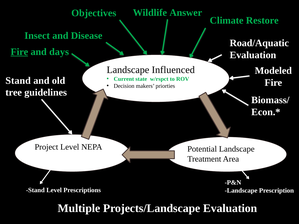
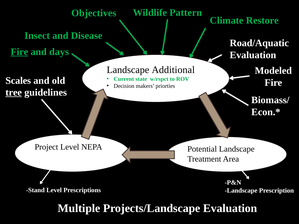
Answer: Answer -> Pattern
Influenced: Influenced -> Additional
Stand at (18, 81): Stand -> Scales
tree underline: none -> present
